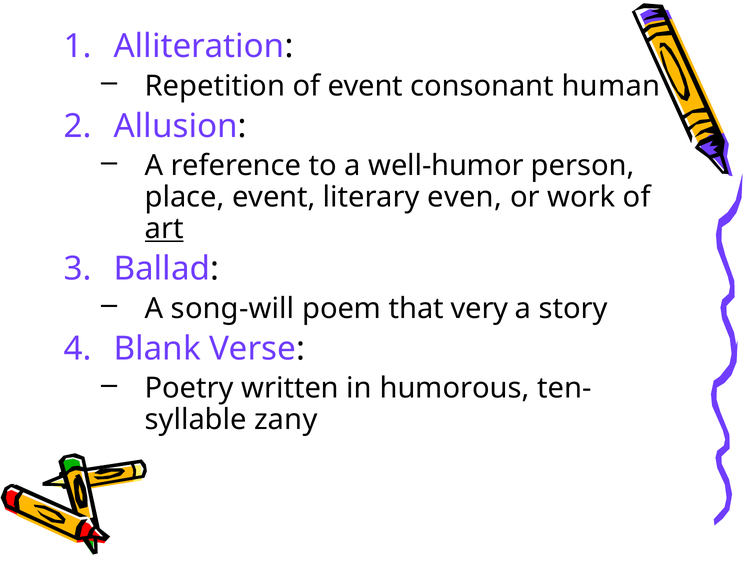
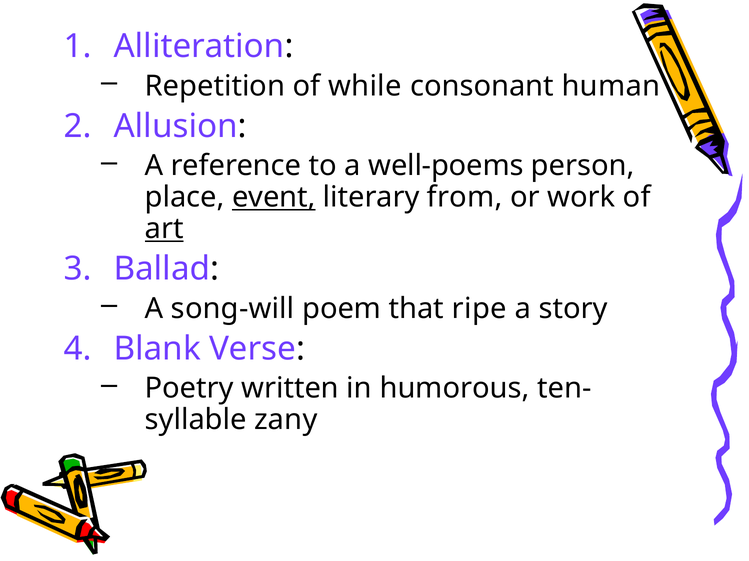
of event: event -> while
well-humor: well-humor -> well-poems
event at (274, 198) underline: none -> present
even: even -> from
very: very -> ripe
